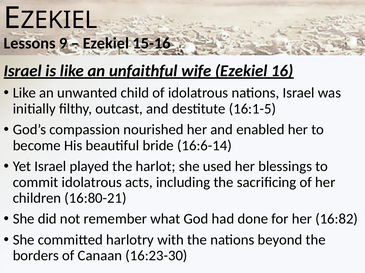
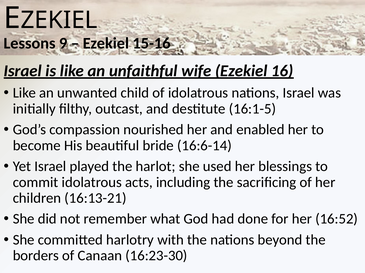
16:80-21: 16:80-21 -> 16:13-21
16:82: 16:82 -> 16:52
